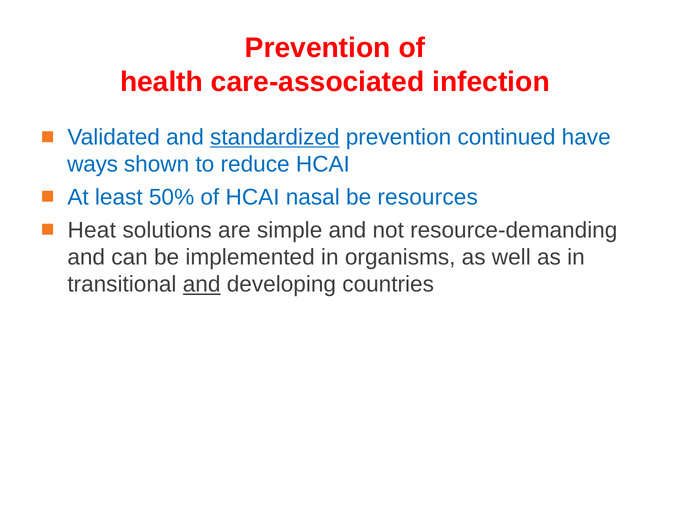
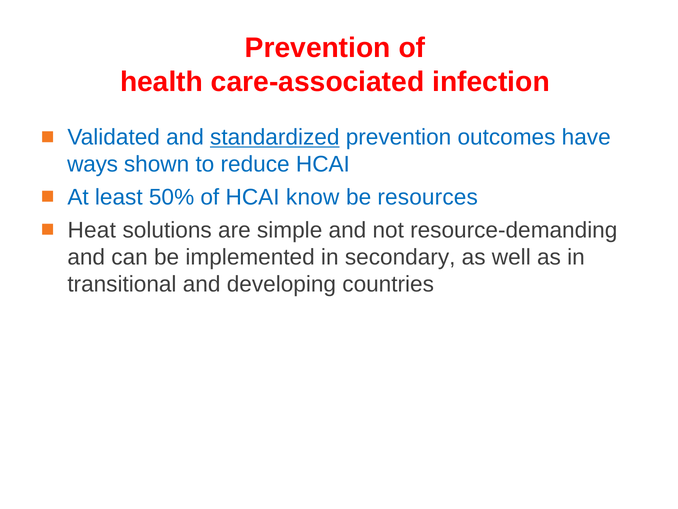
continued: continued -> outcomes
nasal: nasal -> know
organisms: organisms -> secondary
and at (202, 284) underline: present -> none
